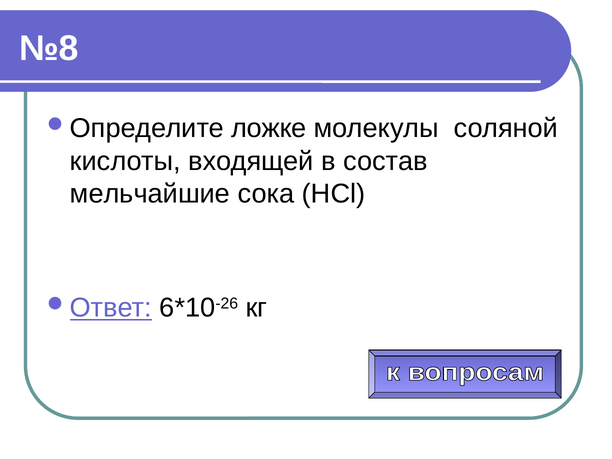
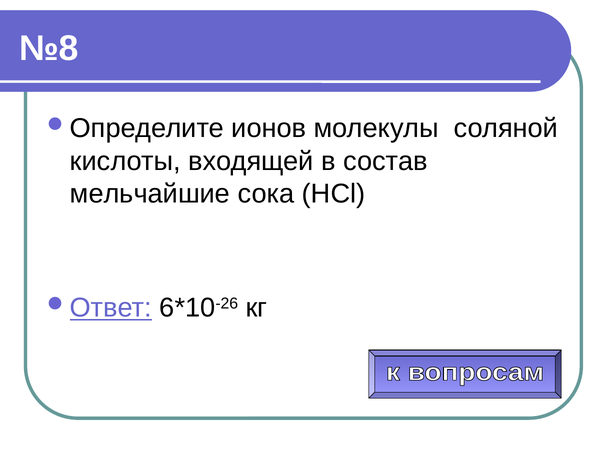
ложке: ложке -> ионов
